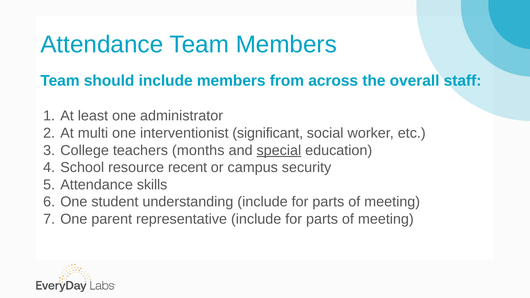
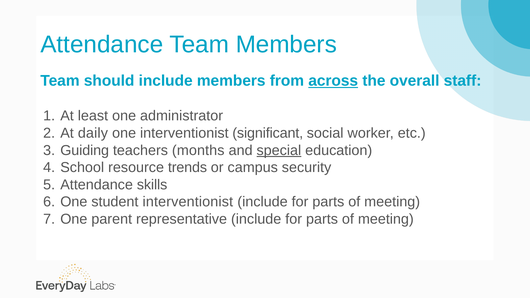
across underline: none -> present
multi: multi -> daily
College: College -> Guiding
recent: recent -> trends
student understanding: understanding -> interventionist
